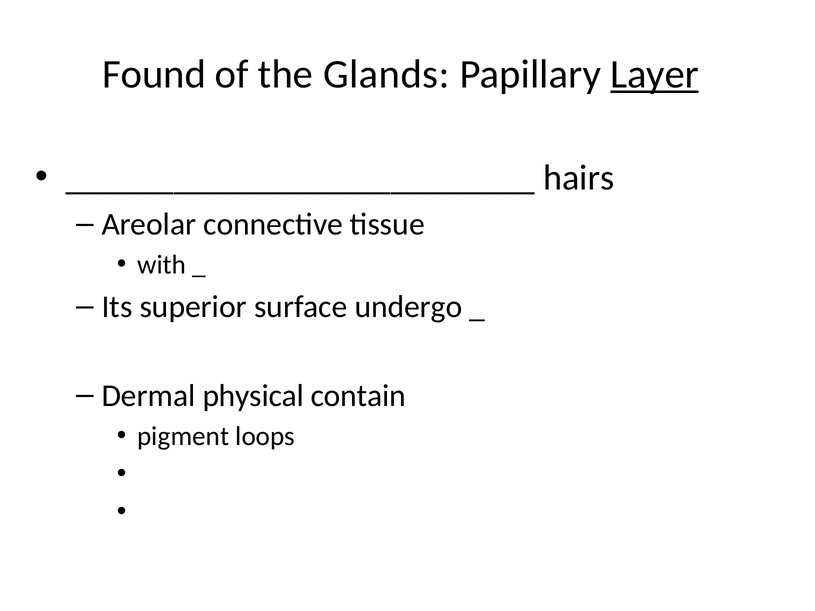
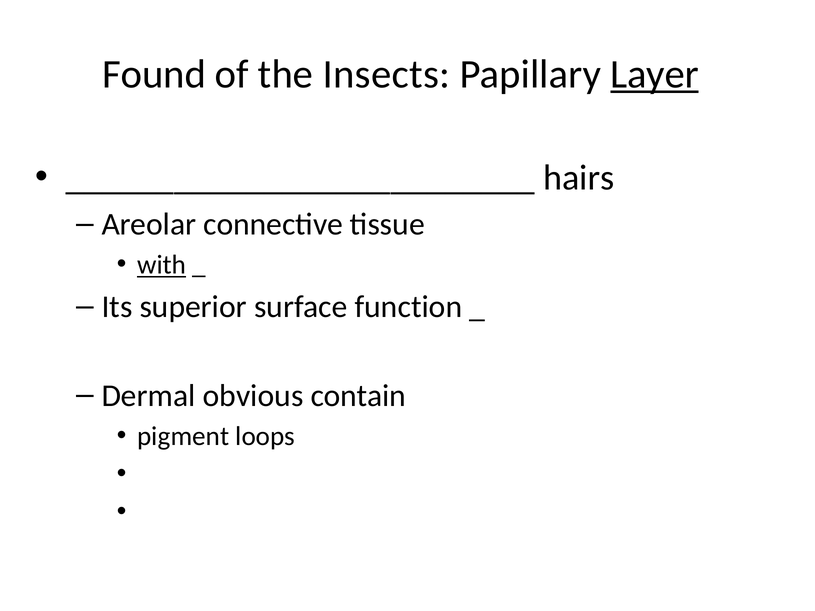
Glands: Glands -> Insects
with underline: none -> present
undergo: undergo -> function
physical: physical -> obvious
